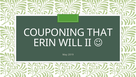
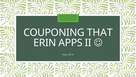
WILL: WILL -> APPS
